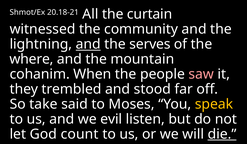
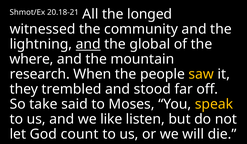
curtain: curtain -> longed
serves: serves -> global
cohanim: cohanim -> research
saw colour: pink -> yellow
evil: evil -> like
die underline: present -> none
